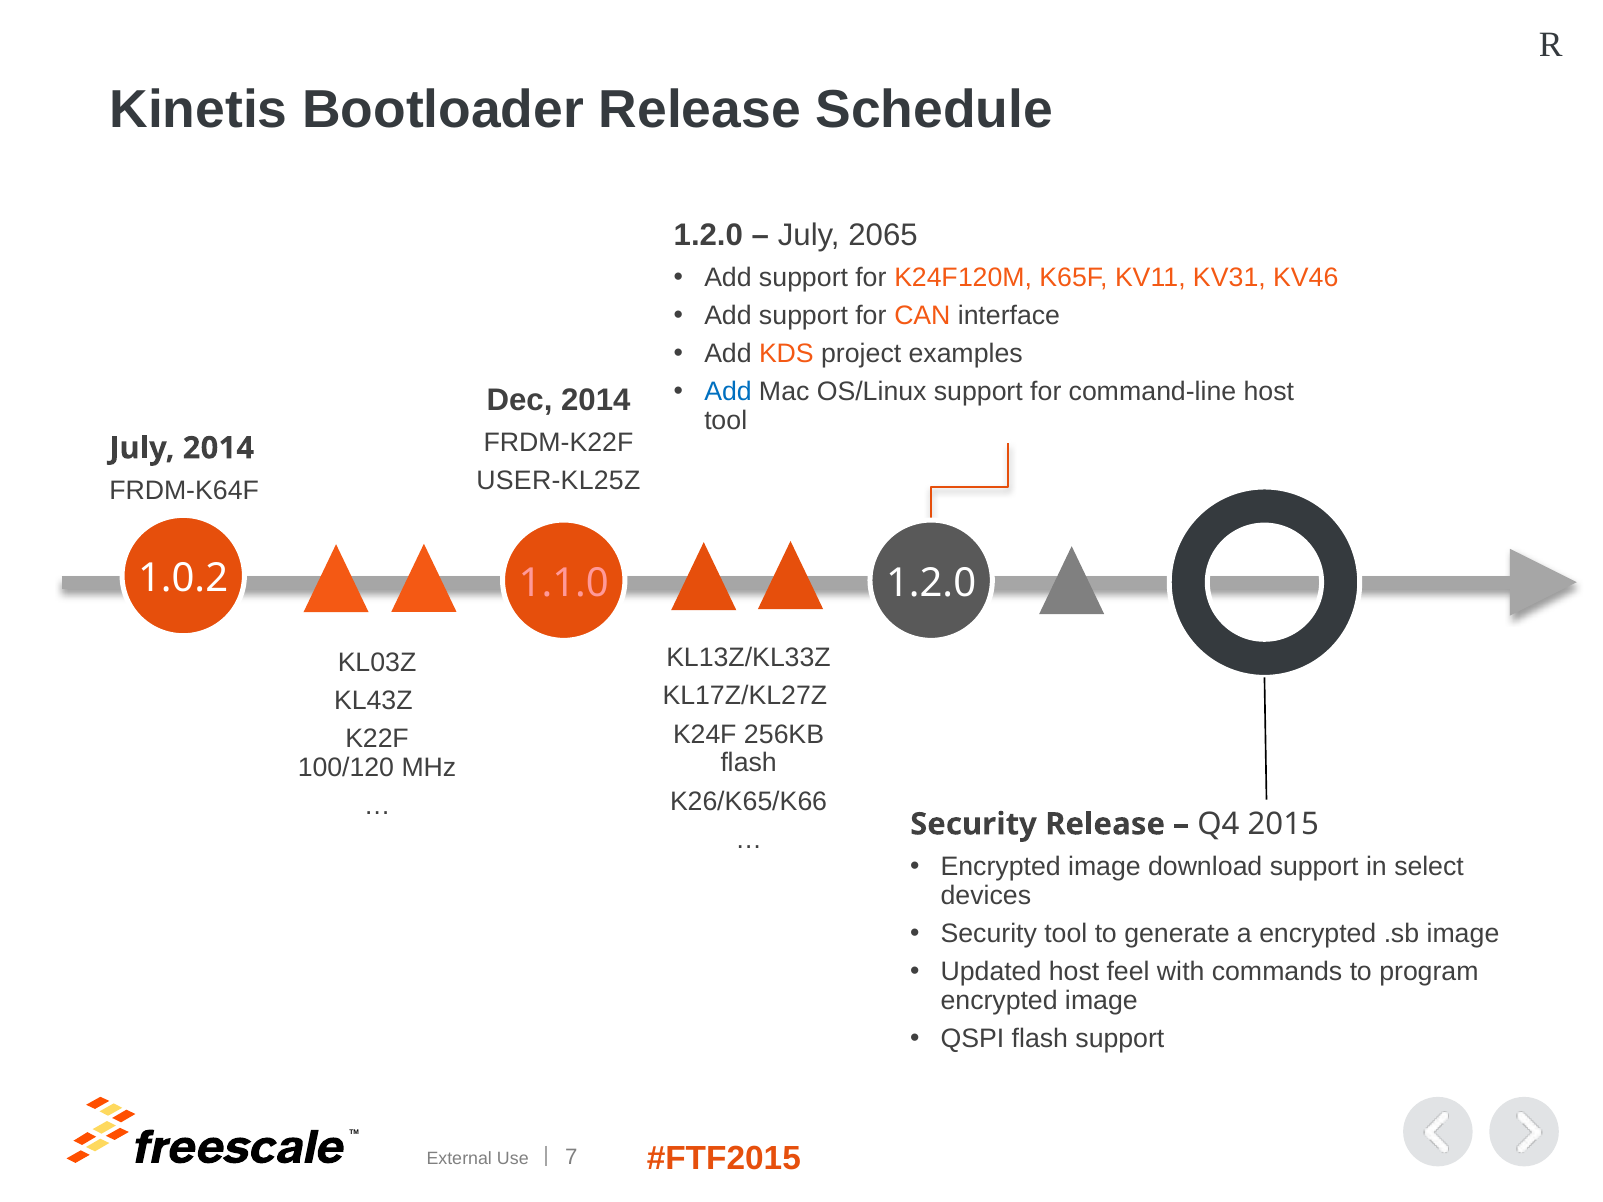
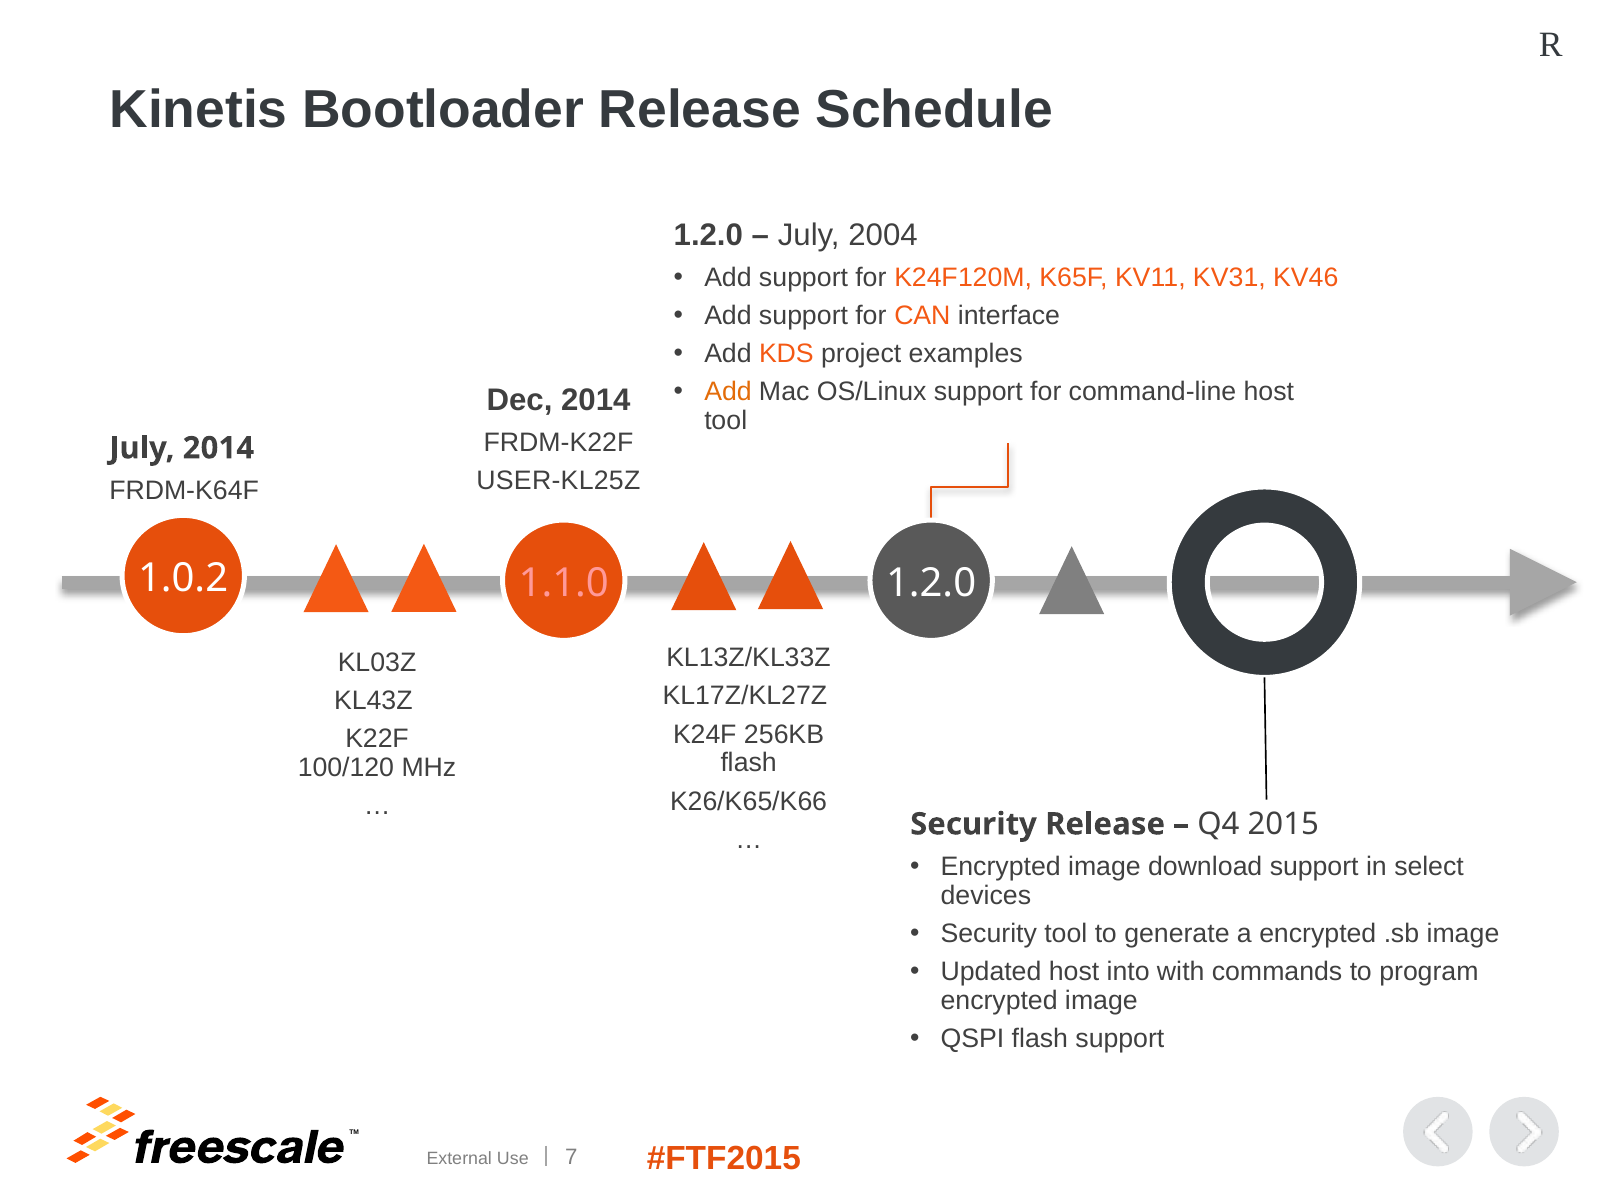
2065: 2065 -> 2004
Add at (728, 392) colour: blue -> orange
feel: feel -> into
